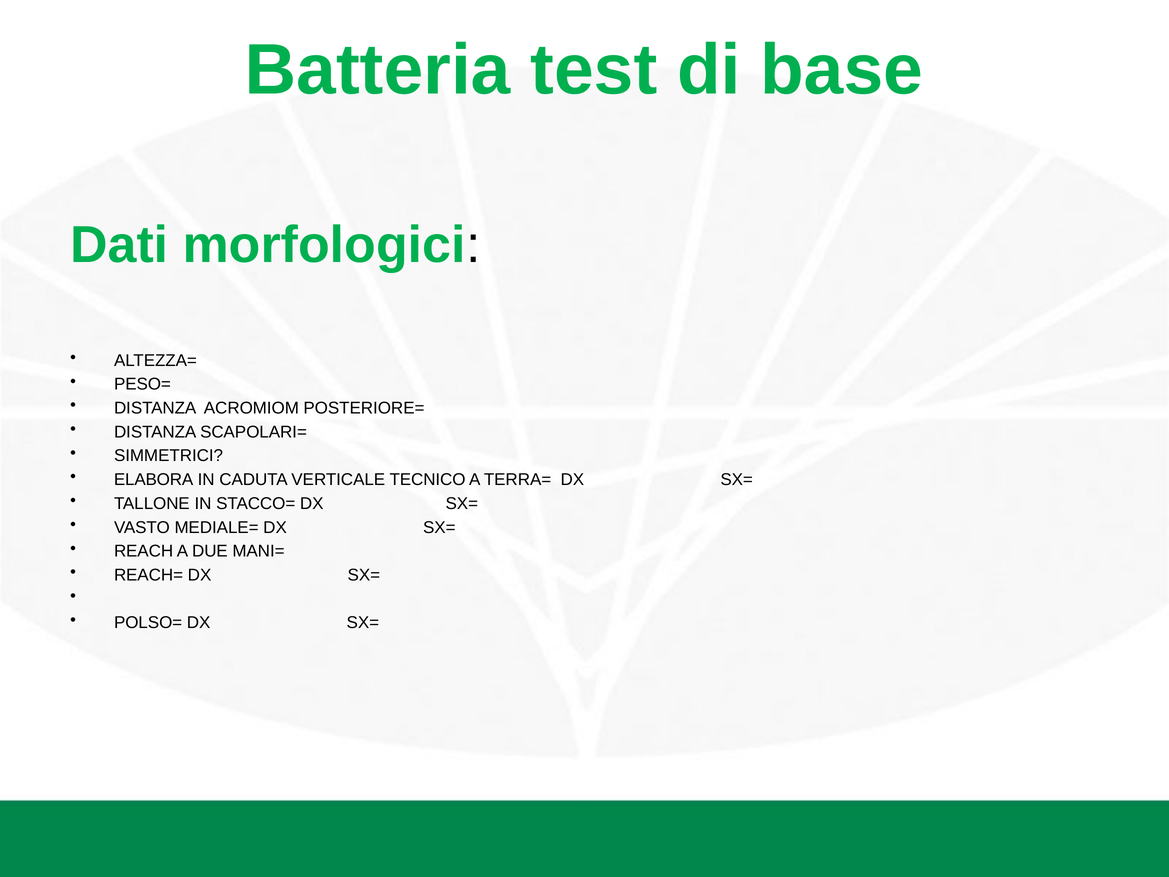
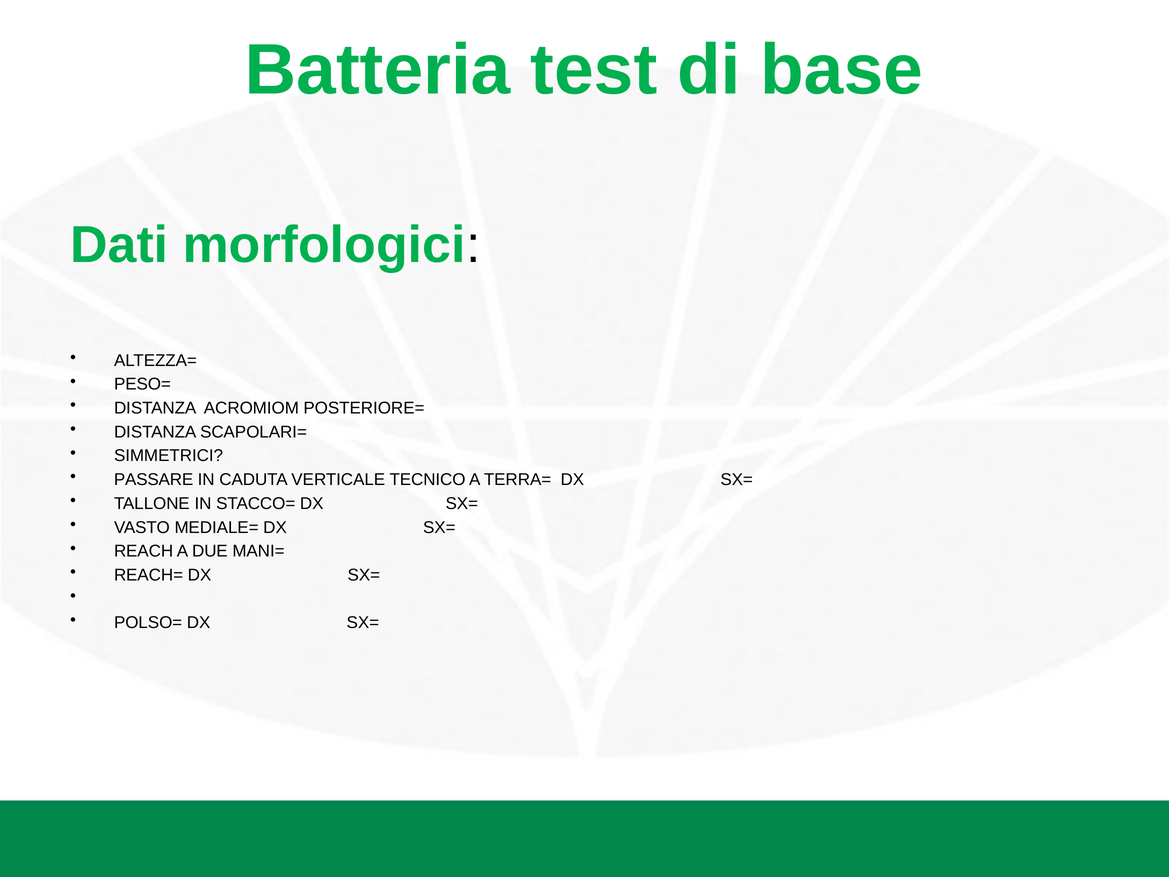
ELABORA: ELABORA -> PASSARE
